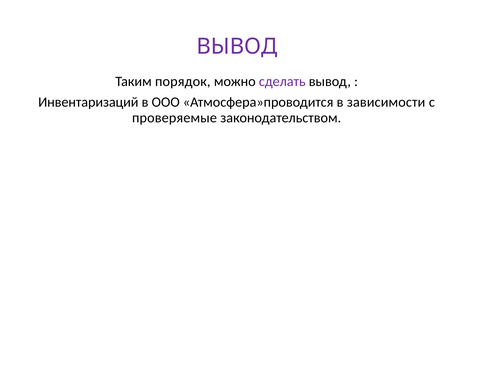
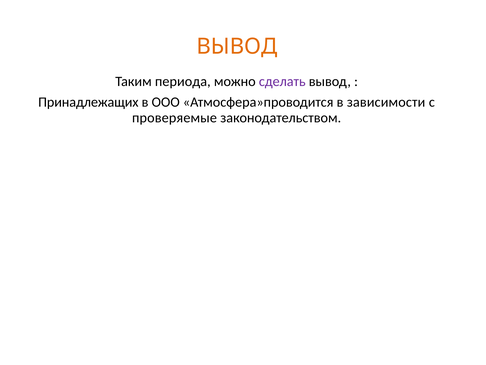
ВЫВОД at (237, 47) colour: purple -> orange
порядок: порядок -> периода
Инвентаризаций: Инвентаризаций -> Принадлежащих
